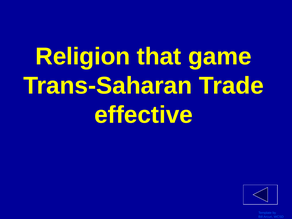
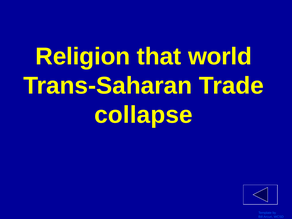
game: game -> world
effective: effective -> collapse
